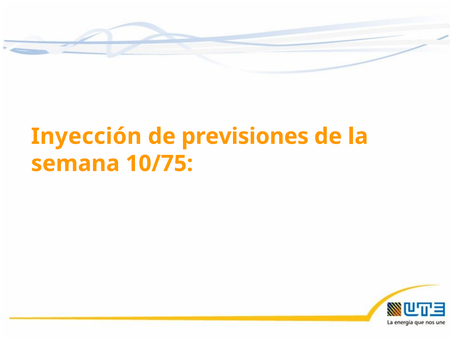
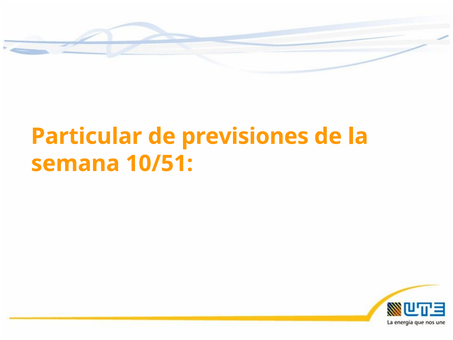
Inyección: Inyección -> Particular
10/75: 10/75 -> 10/51
